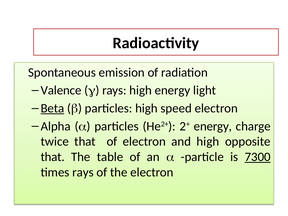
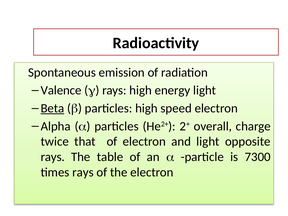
2+ energy: energy -> overall
and high: high -> light
that at (53, 157): that -> rays
7300 underline: present -> none
